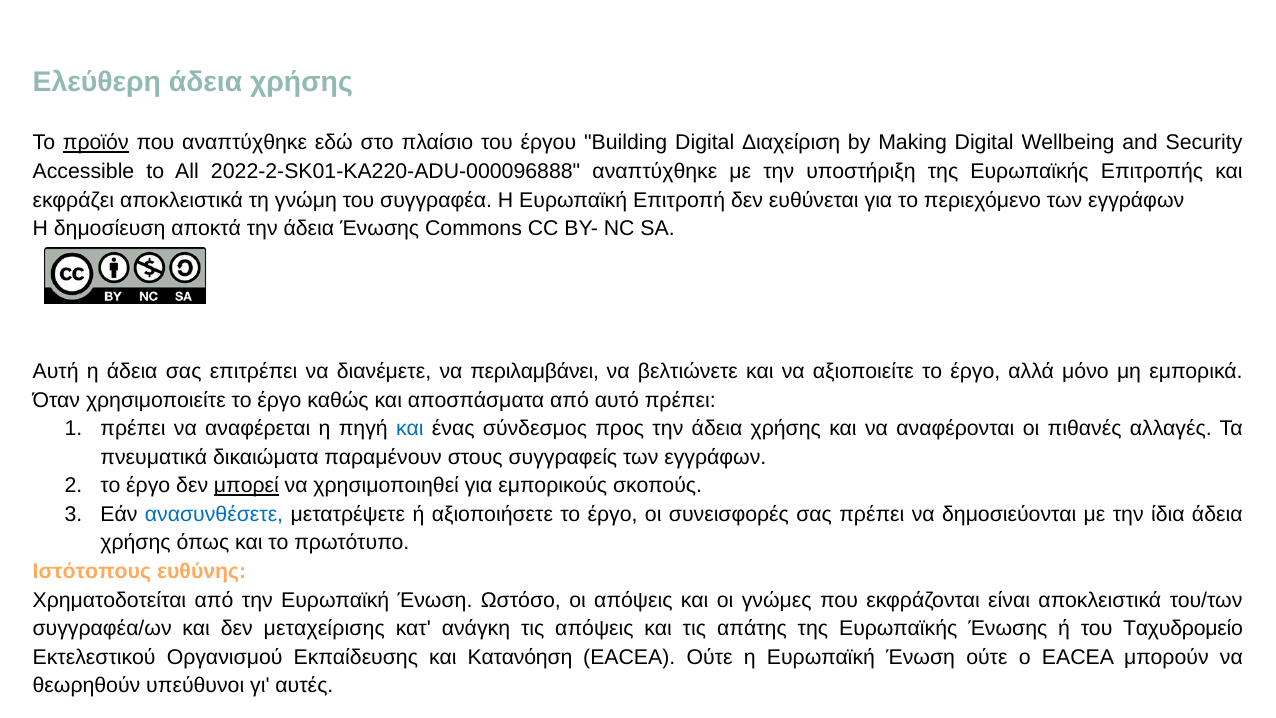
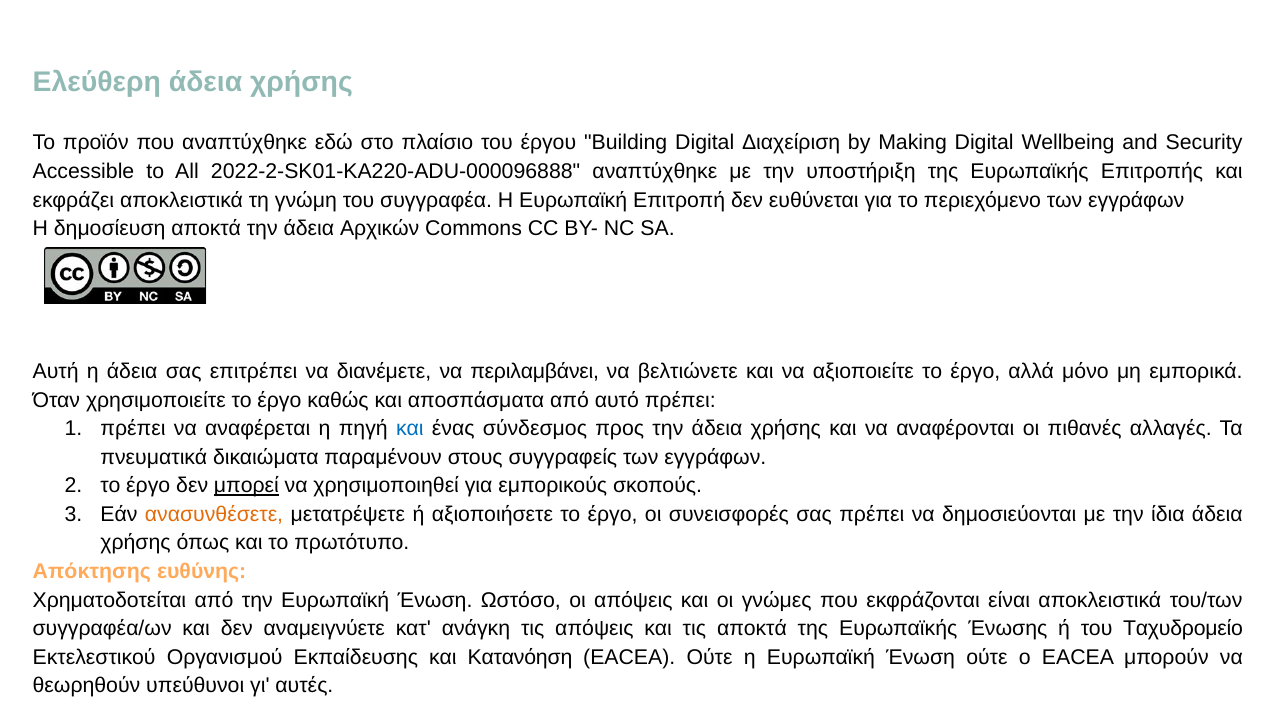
προϊόν underline: present -> none
άδεια Ένωσης: Ένωσης -> Αρχικών
ανασυνθέσετε colour: blue -> orange
Ιστότοπους: Ιστότοπους -> Απόκτησης
μεταχείρισης: μεταχείρισης -> αναμειγνύετε
τις απάτης: απάτης -> αποκτά
